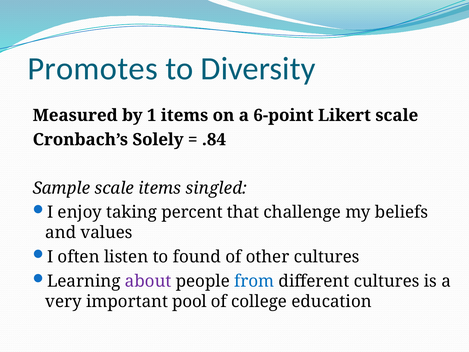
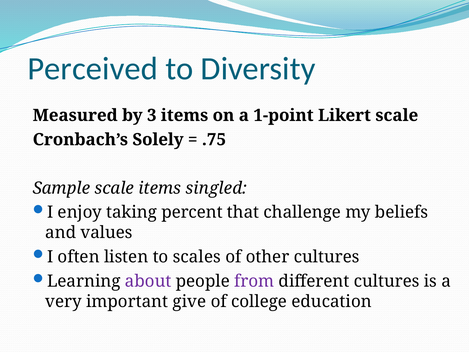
Promotes: Promotes -> Perceived
1: 1 -> 3
6-point: 6-point -> 1-point
.84: .84 -> .75
found: found -> scales
from colour: blue -> purple
pool: pool -> give
